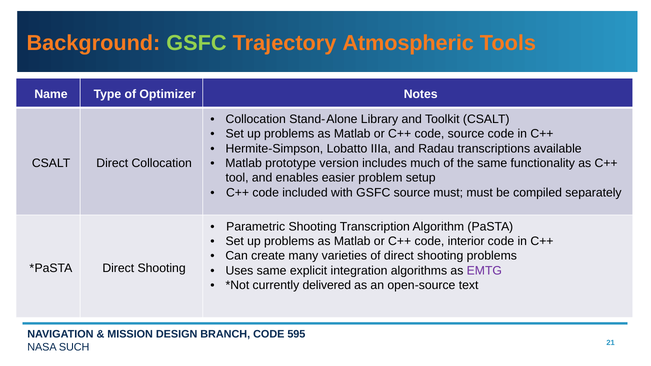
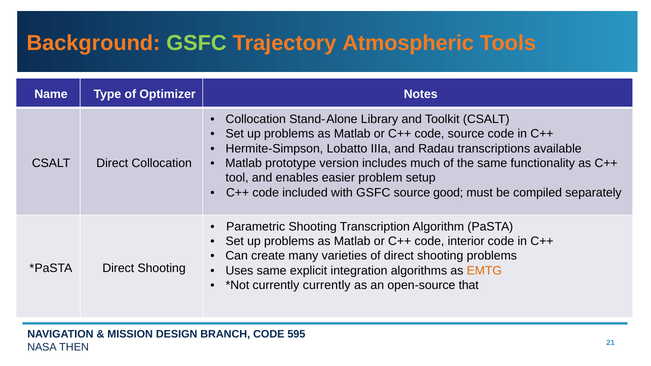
source must: must -> good
EMTG at (484, 271) colour: purple -> orange
currently delivered: delivered -> currently
text: text -> that
SUCH: SUCH -> THEN
